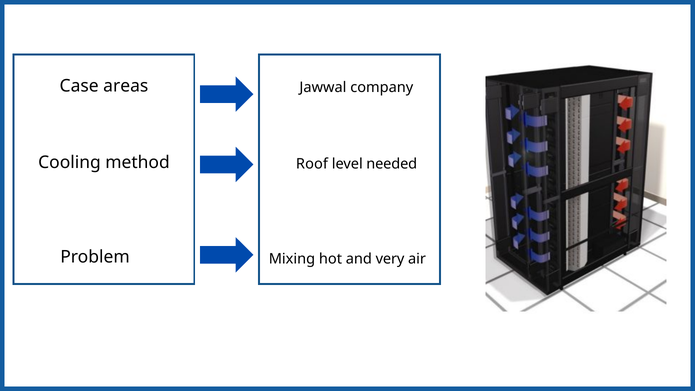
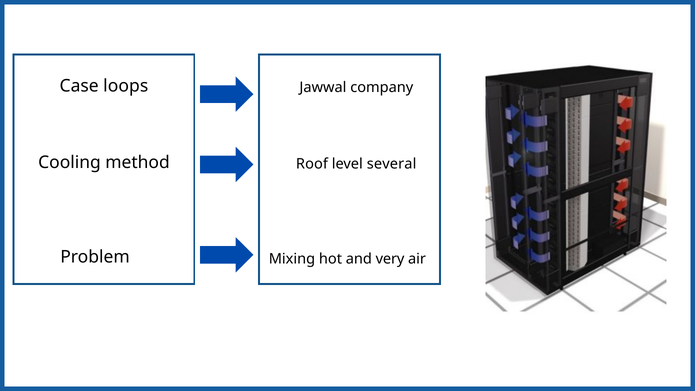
areas: areas -> loops
needed: needed -> several
